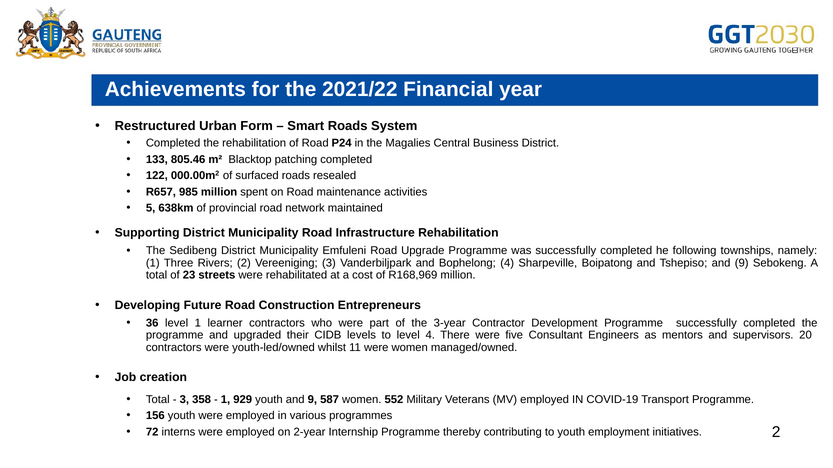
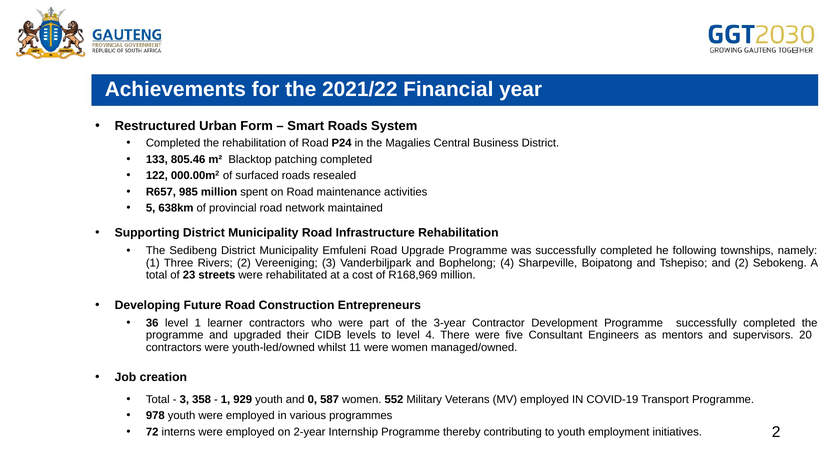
Tshepiso and 9: 9 -> 2
youth and 9: 9 -> 0
156: 156 -> 978
